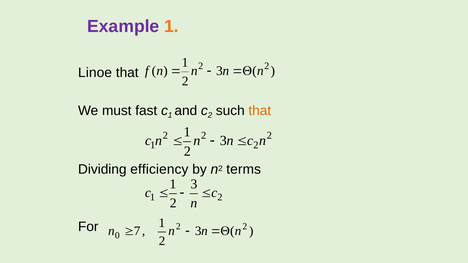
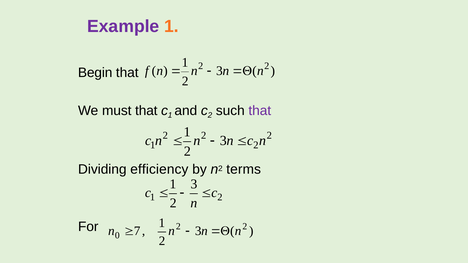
Linoe: Linoe -> Begin
must fast: fast -> that
that at (260, 111) colour: orange -> purple
